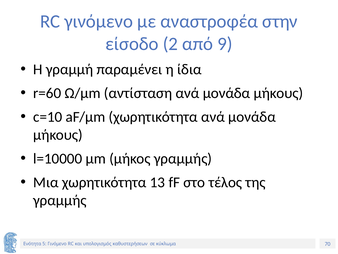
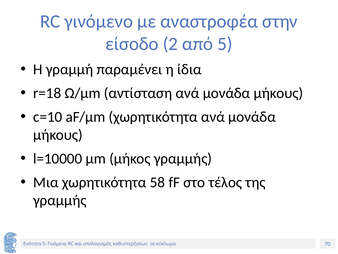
από 9: 9 -> 5
r=60: r=60 -> r=18
13: 13 -> 58
